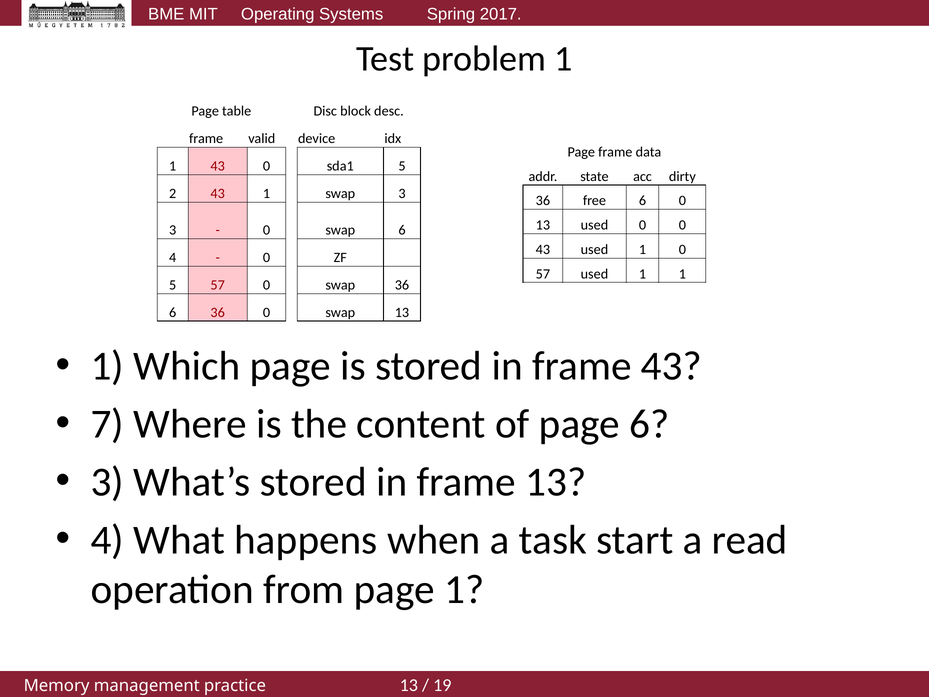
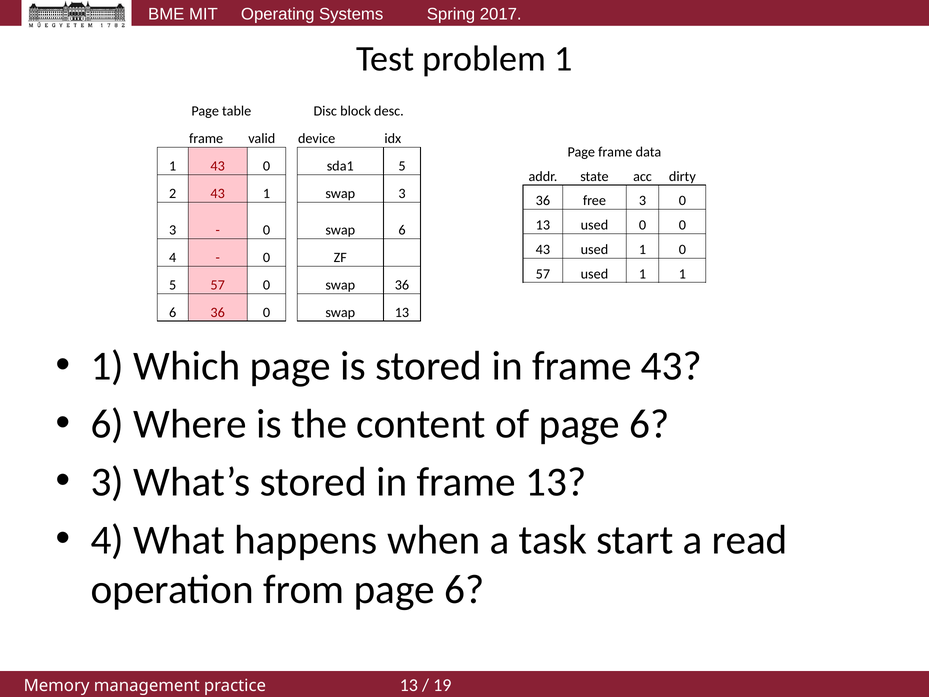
free 6: 6 -> 3
7 at (107, 424): 7 -> 6
from page 1: 1 -> 6
